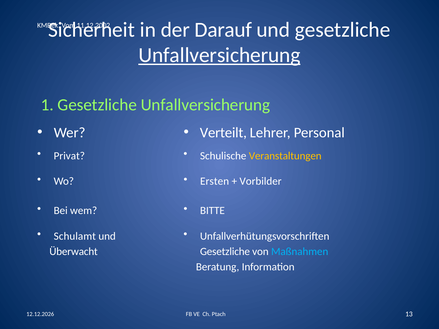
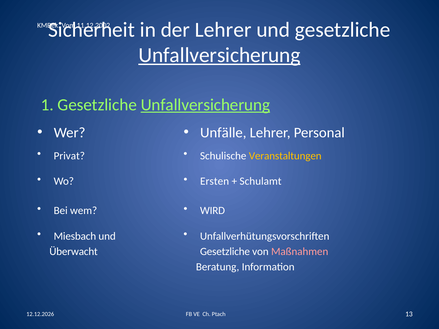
der Darauf: Darauf -> Lehrer
Unfallversicherung at (205, 105) underline: none -> present
Verteilt: Verteilt -> Unfälle
Vorbilder: Vorbilder -> Schulamt
BITTE: BITTE -> WIRD
Schulamt: Schulamt -> Miesbach
Maßnahmen colour: light blue -> pink
